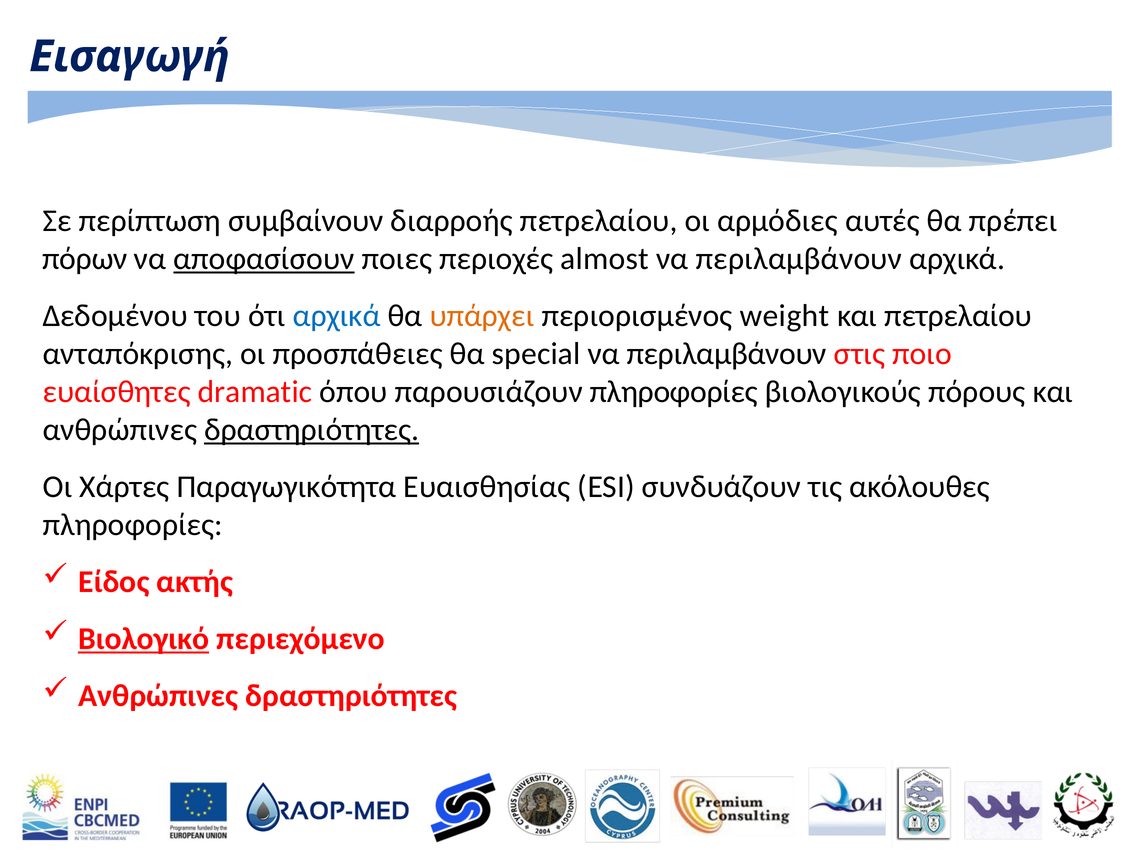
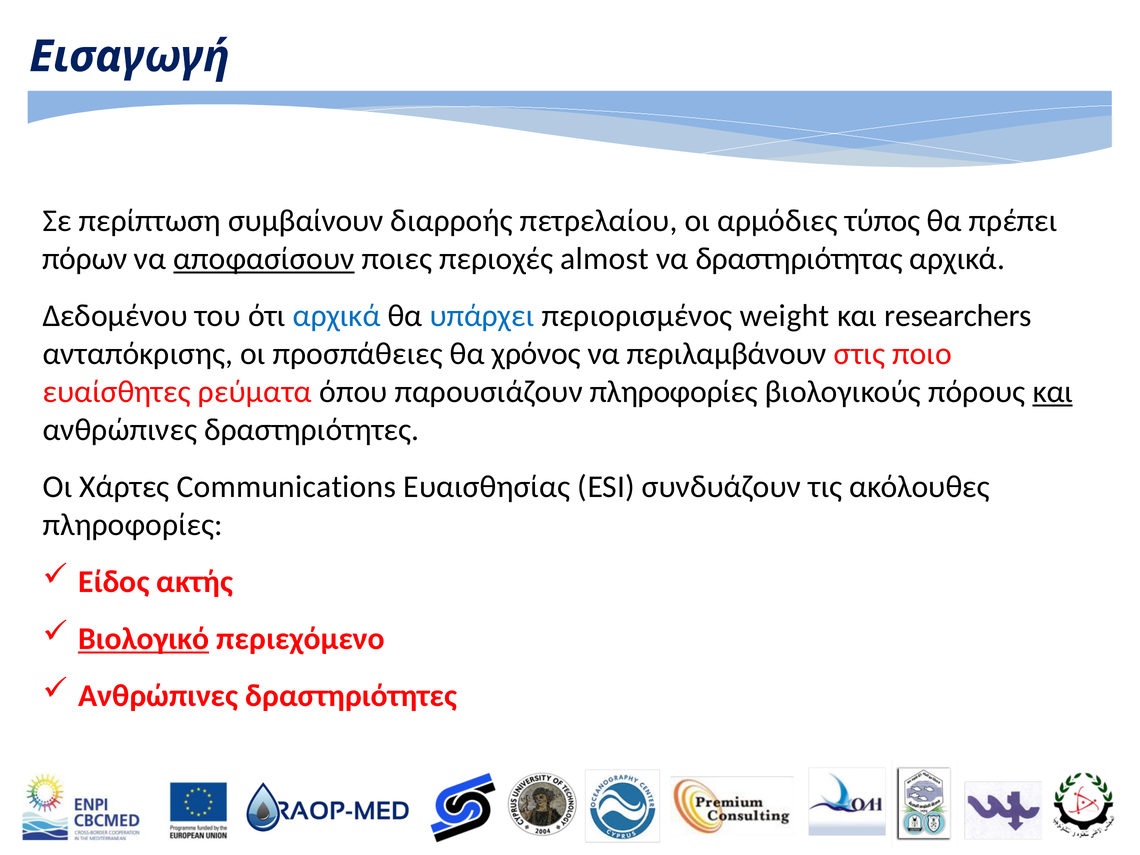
αυτές: αυτές -> τύπος
περιλαμβάνουν at (799, 259): περιλαμβάνουν -> δραστηριότητας
υπάρχει colour: orange -> blue
και πετρελαίου: πετρελαίου -> researchers
special: special -> χρόνος
dramatic: dramatic -> ρεύματα
και at (1053, 392) underline: none -> present
δραστηριότητες at (312, 430) underline: present -> none
Παραγωγικότητα: Παραγωγικότητα -> Communications
